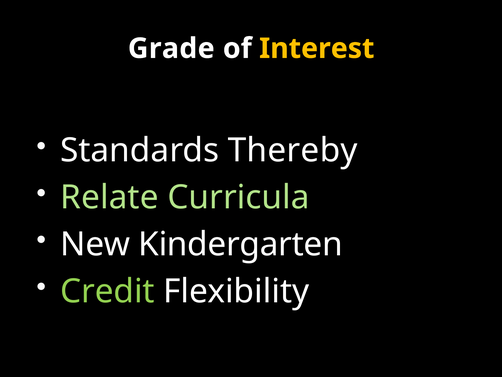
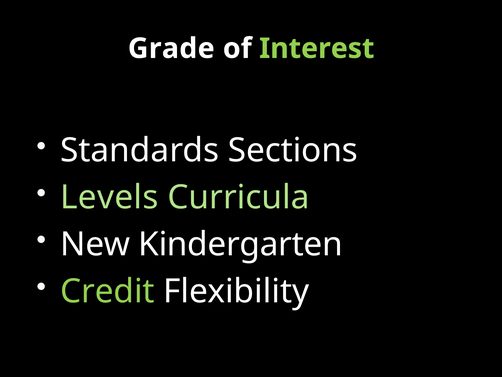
Interest colour: yellow -> light green
Thereby: Thereby -> Sections
Relate: Relate -> Levels
